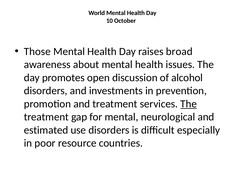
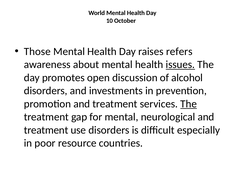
broad: broad -> refers
issues underline: none -> present
estimated at (46, 130): estimated -> treatment
